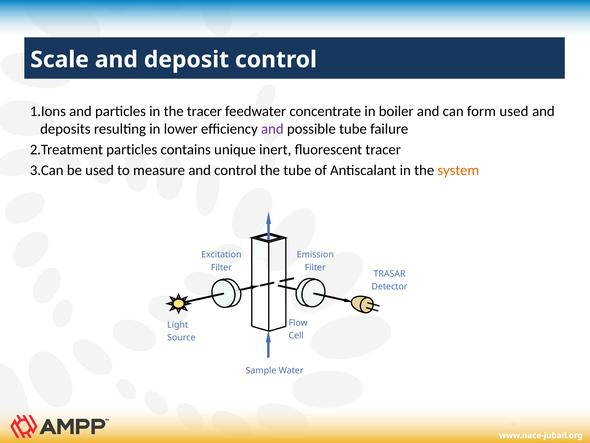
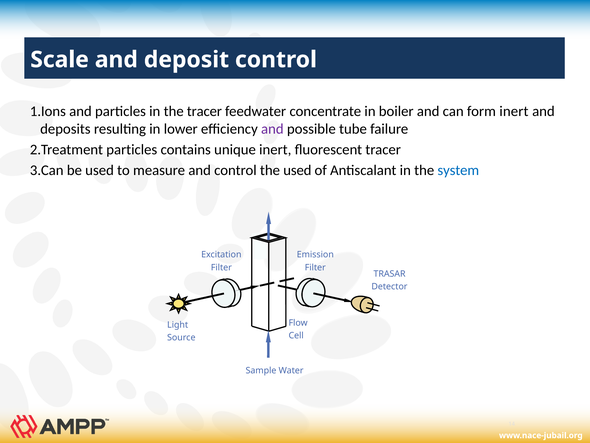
form used: used -> inert
the tube: tube -> used
system colour: orange -> blue
